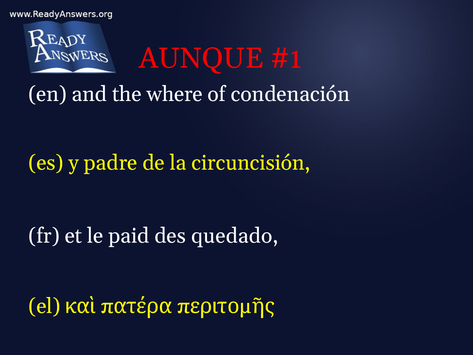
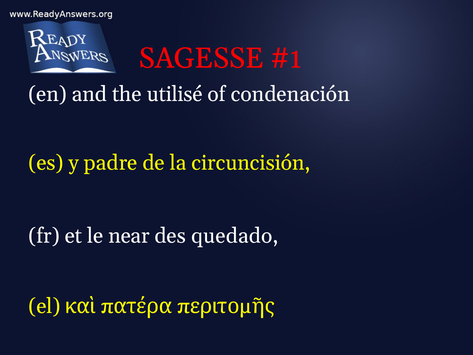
AUNQUE: AUNQUE -> SAGESSE
where: where -> utilisé
paid: paid -> near
